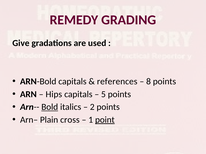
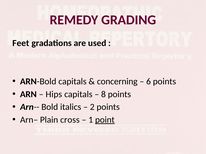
Give: Give -> Feet
references: references -> concerning
8: 8 -> 6
5: 5 -> 8
Bold underline: present -> none
